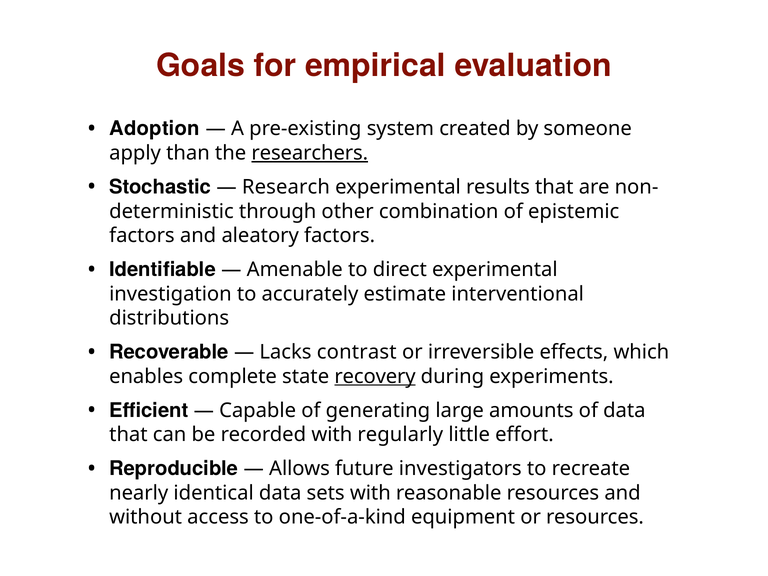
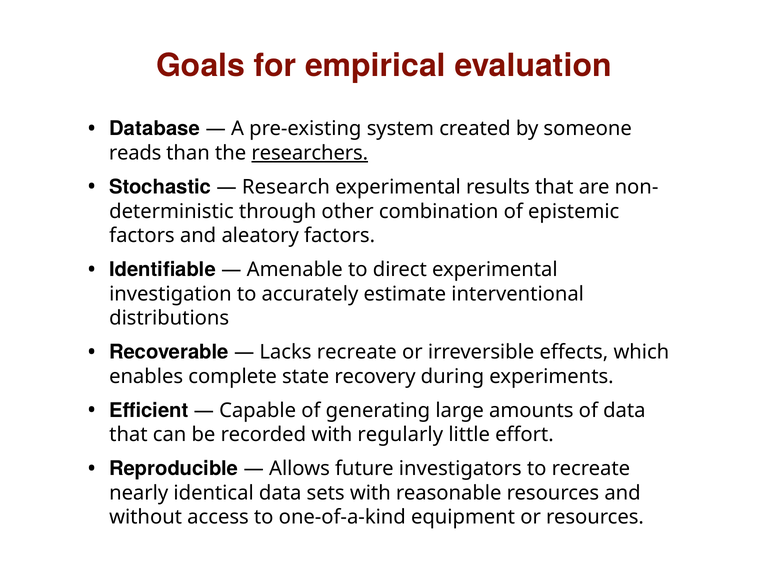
Adoption: Adoption -> Database
apply: apply -> reads
Lacks contrast: contrast -> recreate
recovery underline: present -> none
